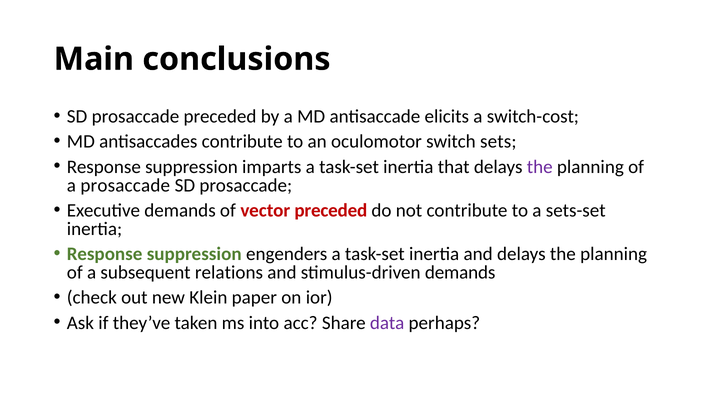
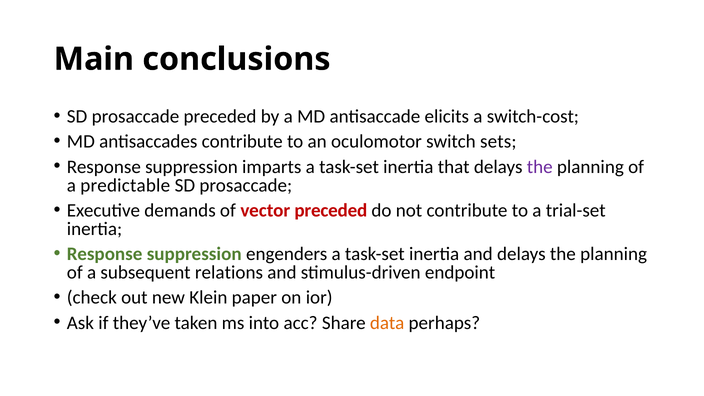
a prosaccade: prosaccade -> predictable
sets-set: sets-set -> trial-set
stimulus-driven demands: demands -> endpoint
data colour: purple -> orange
